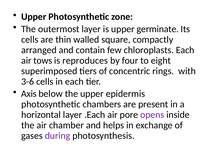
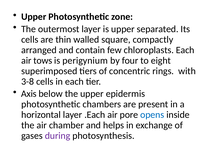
germinate: germinate -> separated
reproduces: reproduces -> perigynium
3-6: 3-6 -> 3-8
opens colour: purple -> blue
